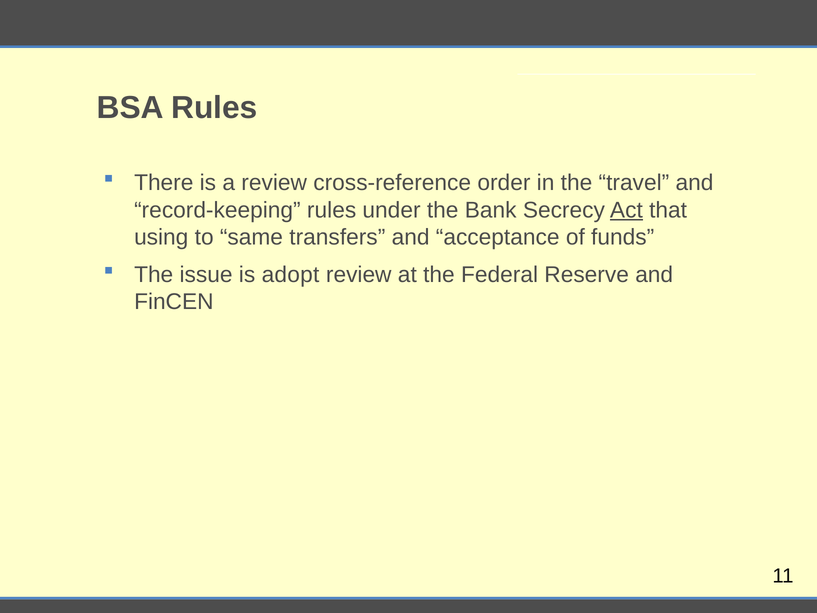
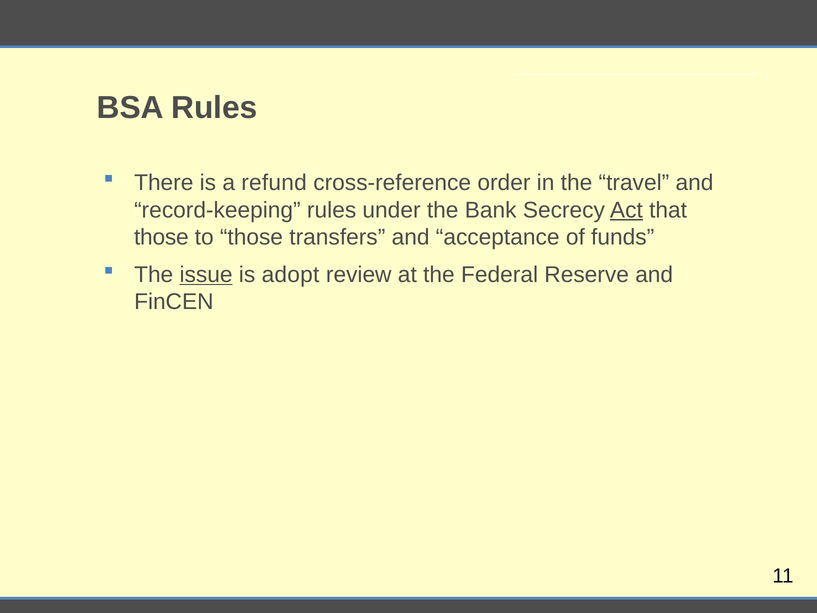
a review: review -> refund
using at (161, 237): using -> those
to same: same -> those
issue underline: none -> present
